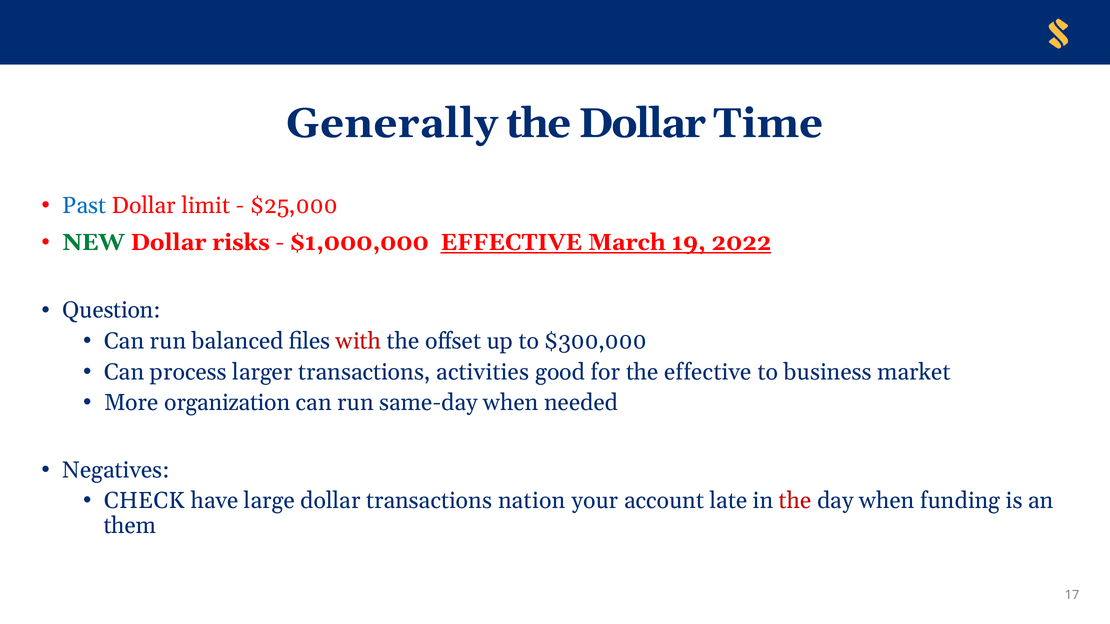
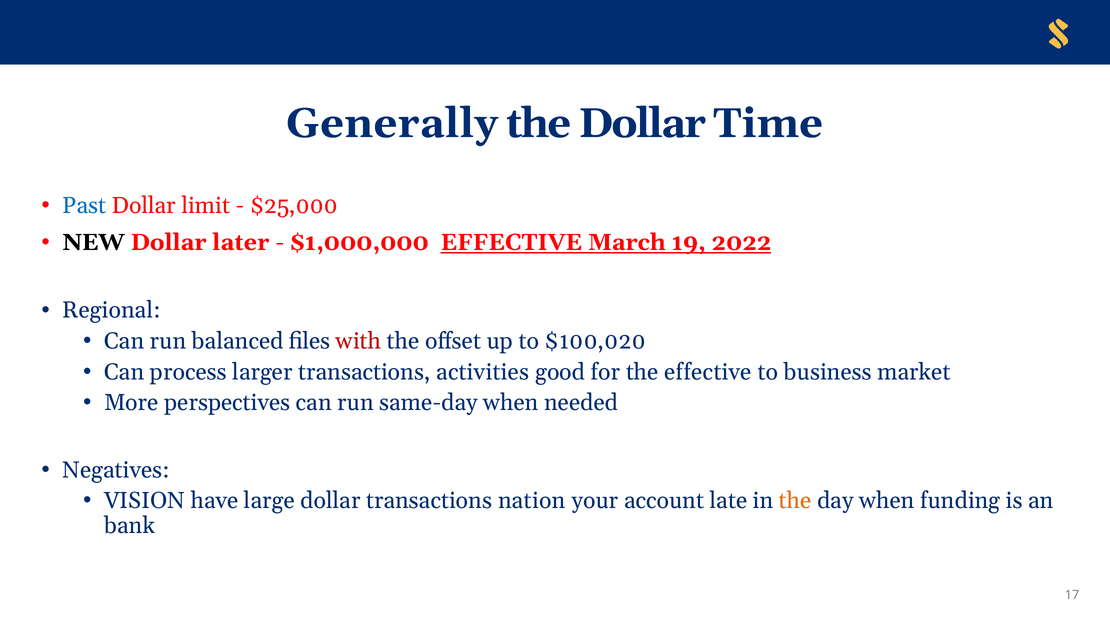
NEW colour: green -> black
risks: risks -> later
Question: Question -> Regional
$300,000: $300,000 -> $100,020
organization: organization -> perspectives
CHECK: CHECK -> VISION
the at (795, 501) colour: red -> orange
them: them -> bank
